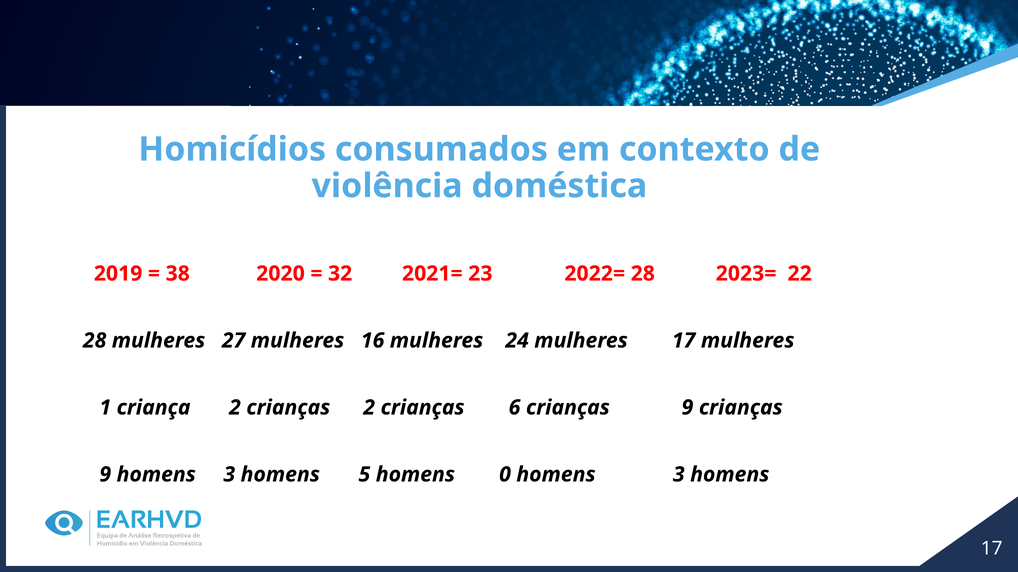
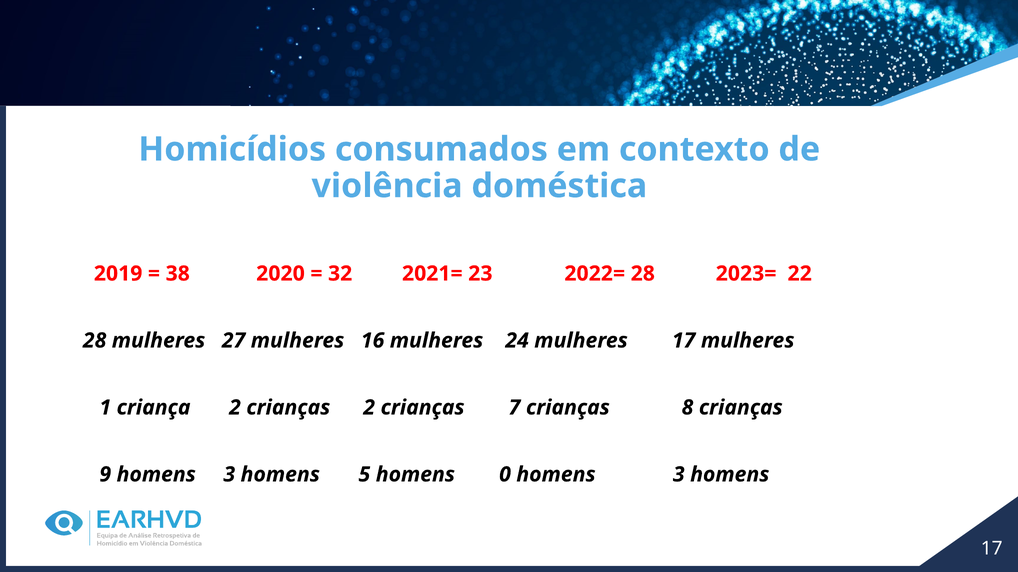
6: 6 -> 7
9 at (687, 408): 9 -> 8
